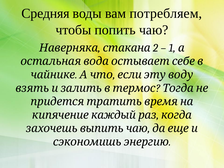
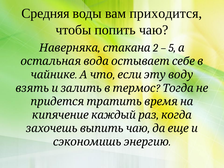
потребляем: потребляем -> приходится
1: 1 -> 5
